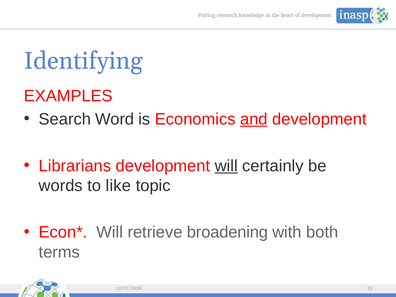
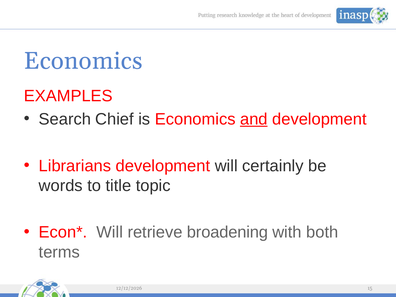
Identifying at (83, 61): Identifying -> Economics
Word: Word -> Chief
will at (226, 166) underline: present -> none
like: like -> title
